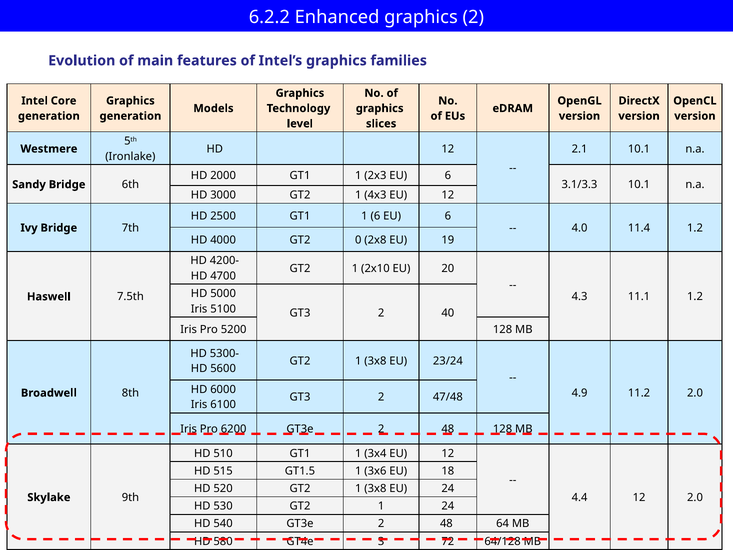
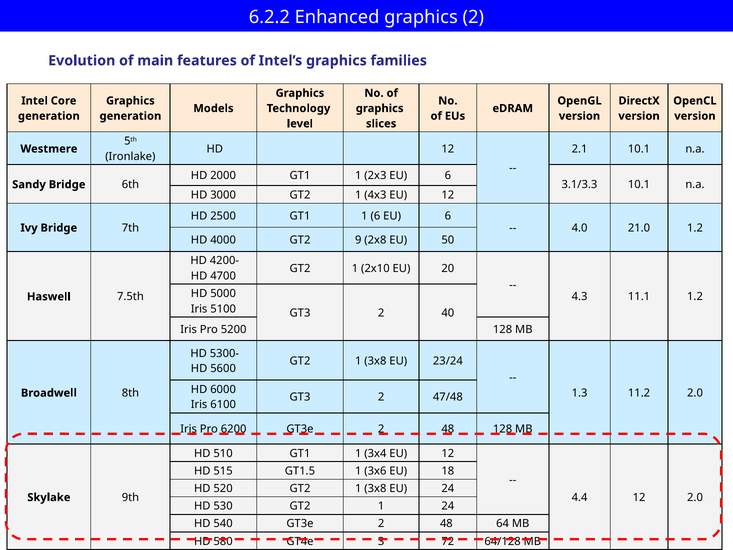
11.4: 11.4 -> 21.0
0: 0 -> 9
19: 19 -> 50
4.9: 4.9 -> 1.3
